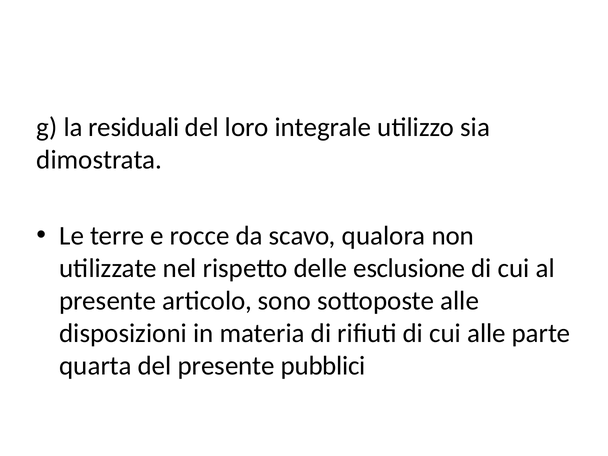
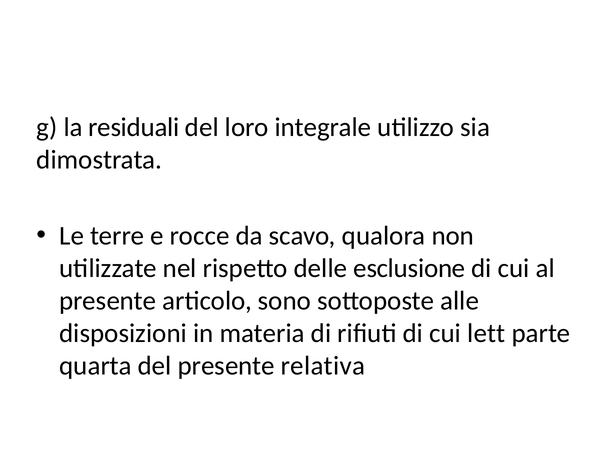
cui alle: alle -> lett
pubblici: pubblici -> relativa
